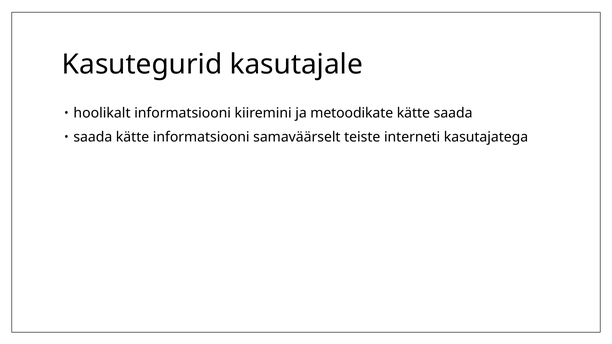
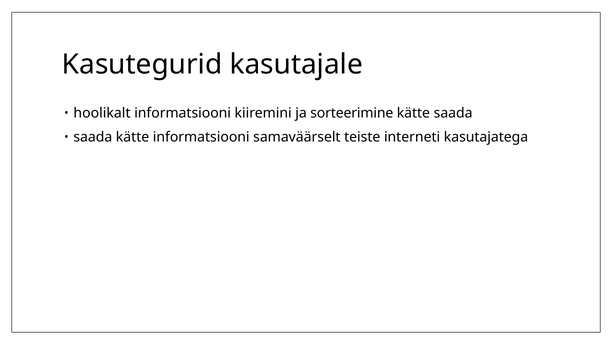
metoodikate: metoodikate -> sorteerimine
